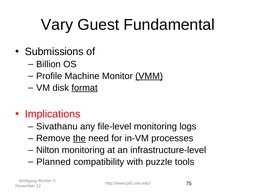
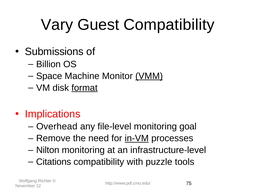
Guest Fundamental: Fundamental -> Compatibility
Profile: Profile -> Space
Sivathanu: Sivathanu -> Overhead
logs: logs -> goal
the underline: present -> none
in-VM underline: none -> present
Planned: Planned -> Citations
